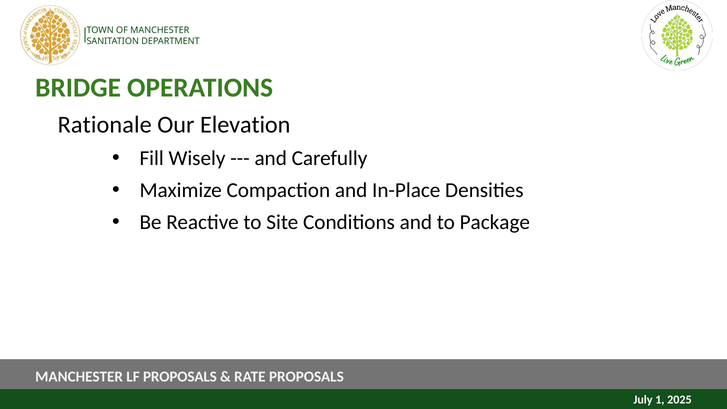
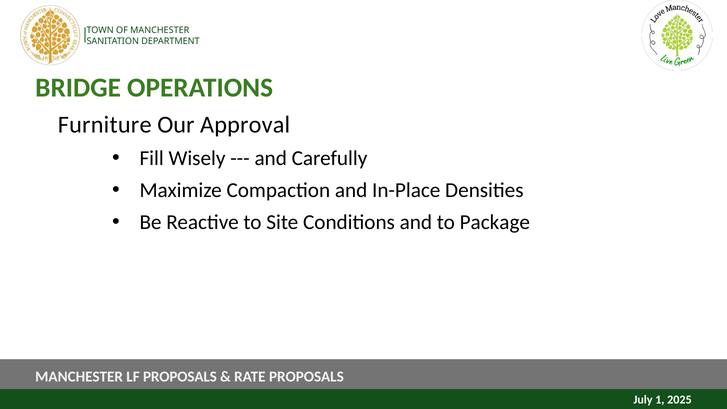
Rationale: Rationale -> Furniture
Elevation: Elevation -> Approval
